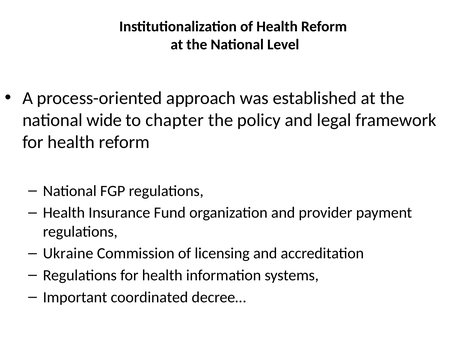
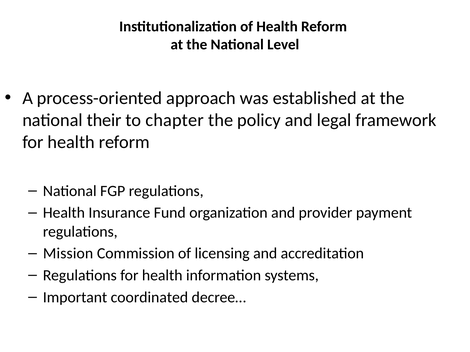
wide: wide -> their
Ukraine: Ukraine -> Mission
